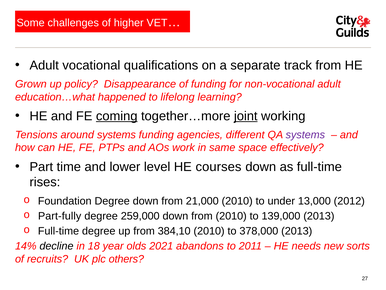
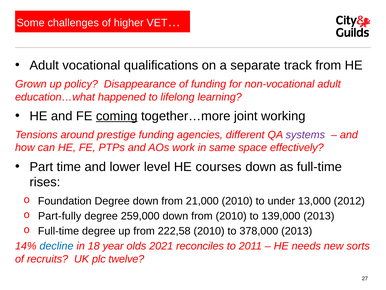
joint underline: present -> none
around systems: systems -> prestige
384,10: 384,10 -> 222,58
decline colour: black -> blue
abandons: abandons -> reconciles
others: others -> twelve
